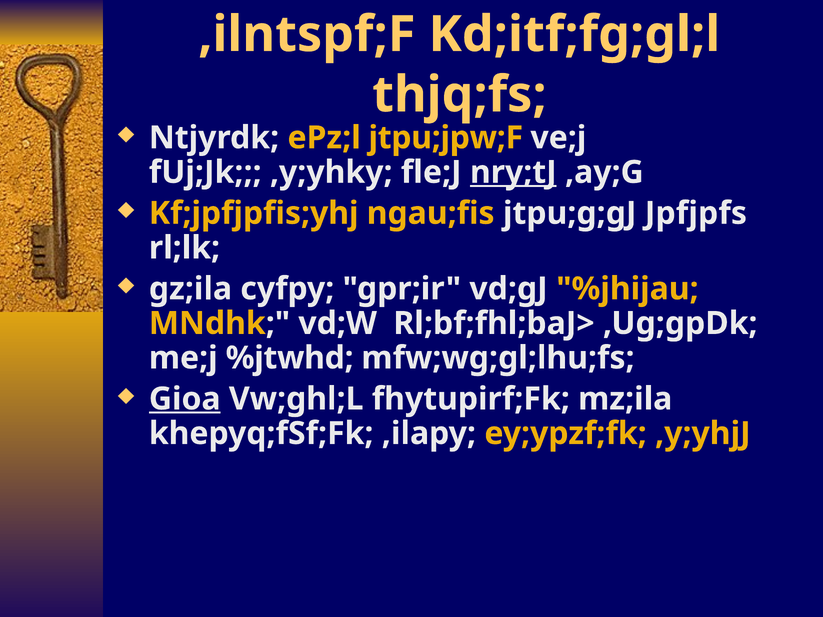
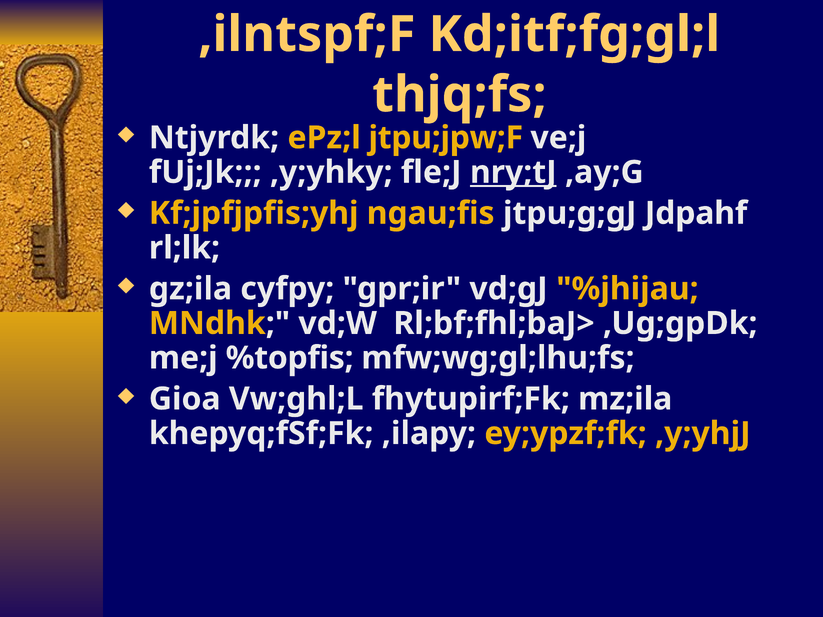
Jpfjpfs: Jpfjpfs -> Jdpahf
%jtwhd: %jtwhd -> %topfis
Gioa underline: present -> none
